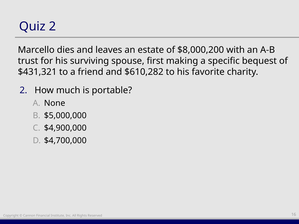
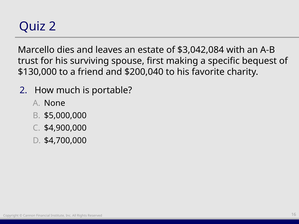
$8,000,200: $8,000,200 -> $3,042,084
$431,321: $431,321 -> $130,000
$610,282: $610,282 -> $200,040
